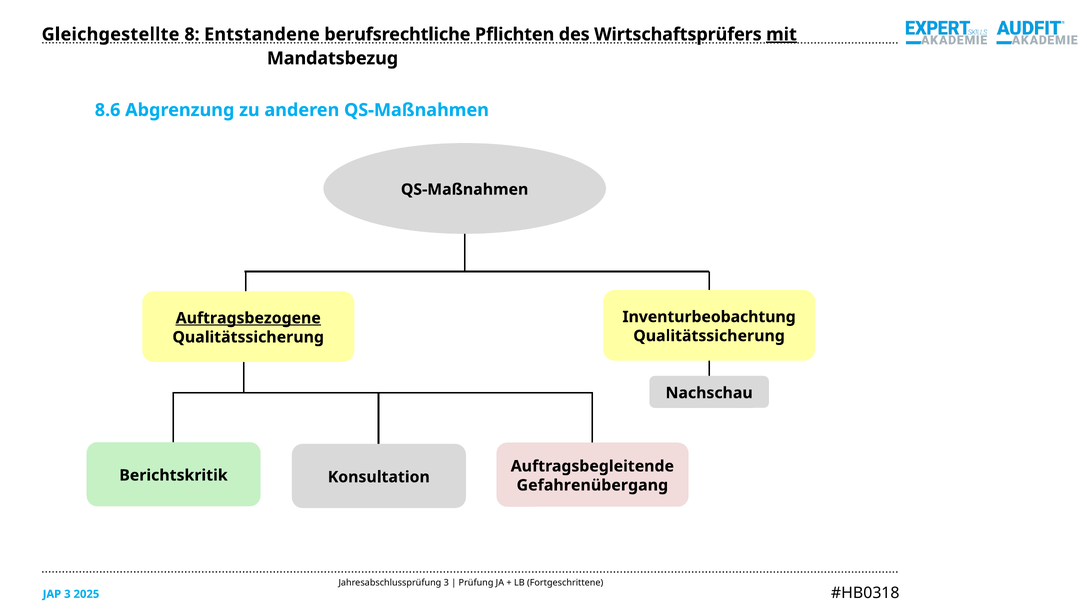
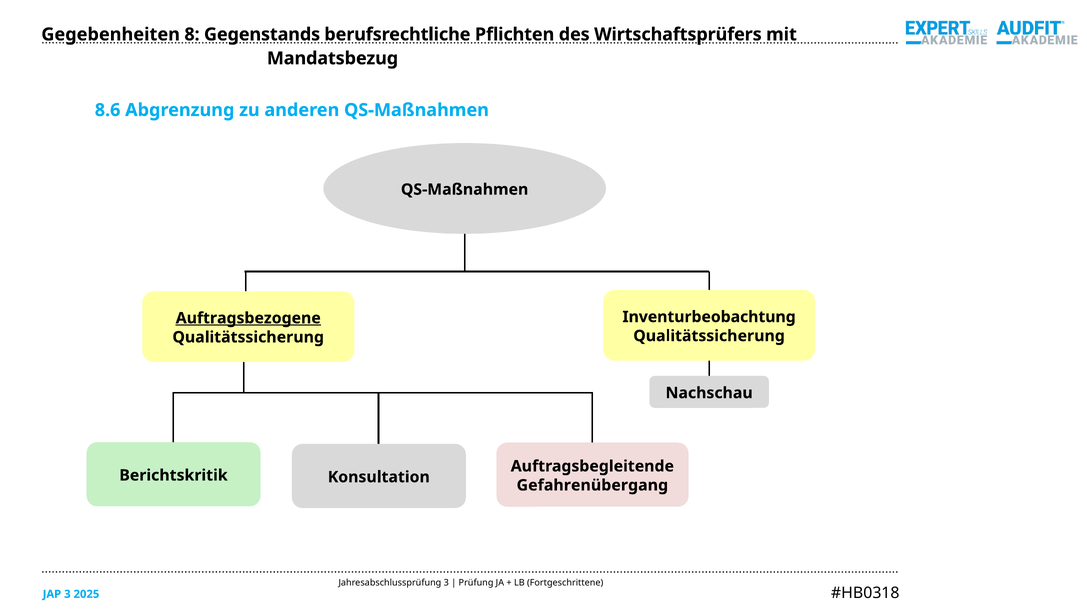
Gleichgestellte: Gleichgestellte -> Gegebenheiten
Entstandene: Entstandene -> Gegenstands
mit underline: present -> none
